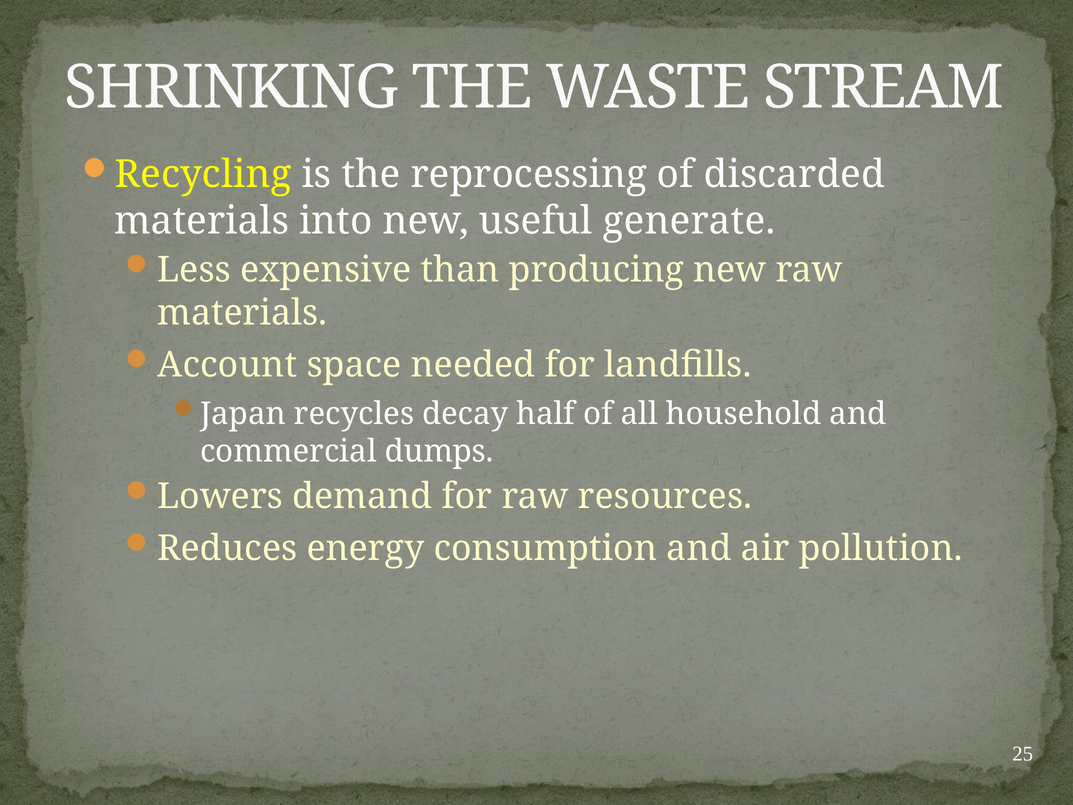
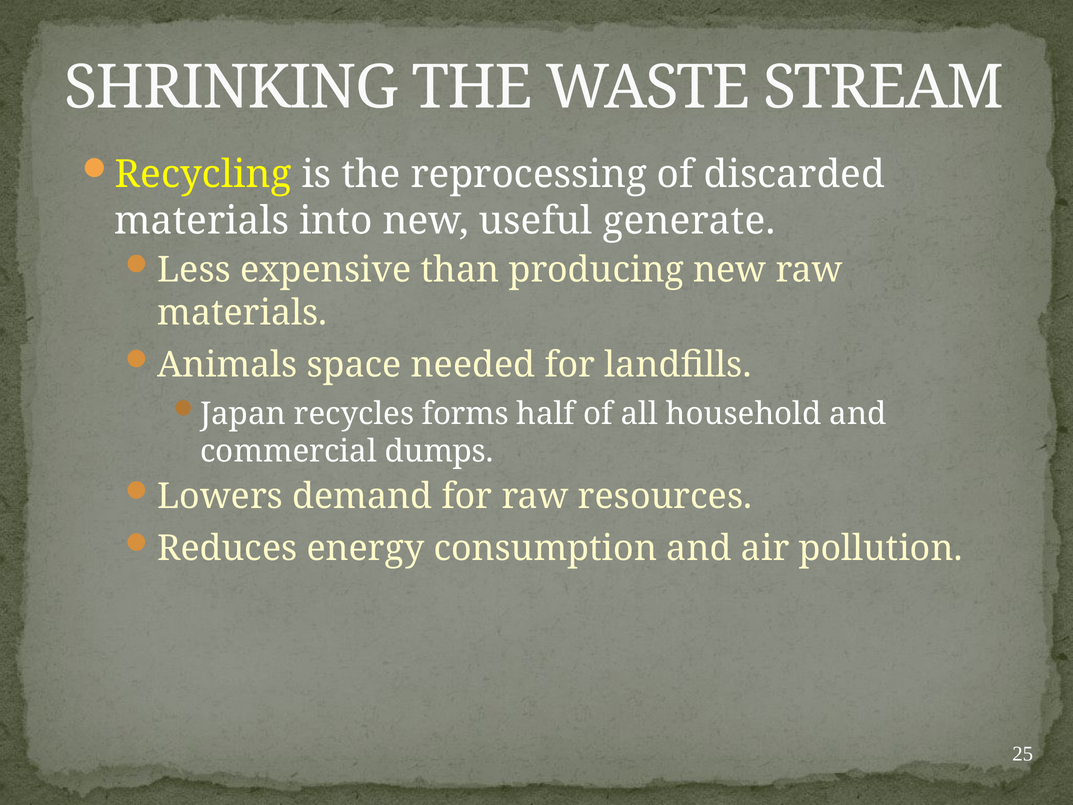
Account: Account -> Animals
decay: decay -> forms
